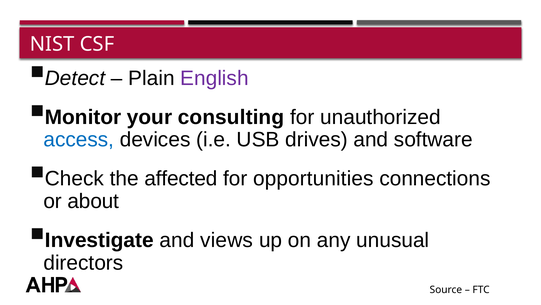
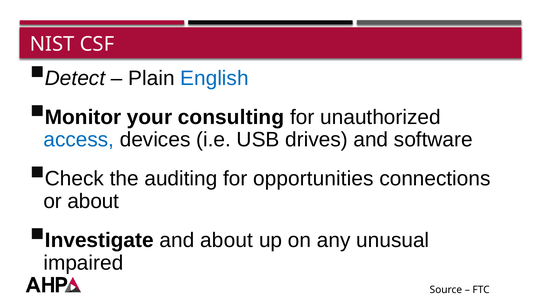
English colour: purple -> blue
affected: affected -> auditing
and views: views -> about
directors: directors -> impaired
